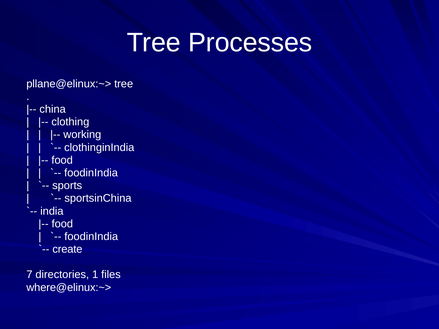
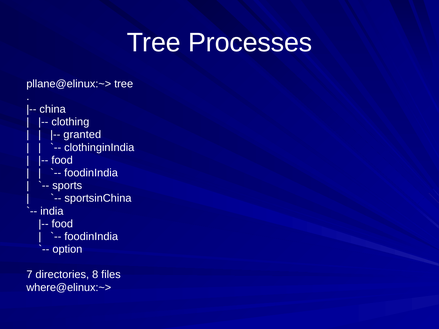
working: working -> granted
create: create -> option
1: 1 -> 8
